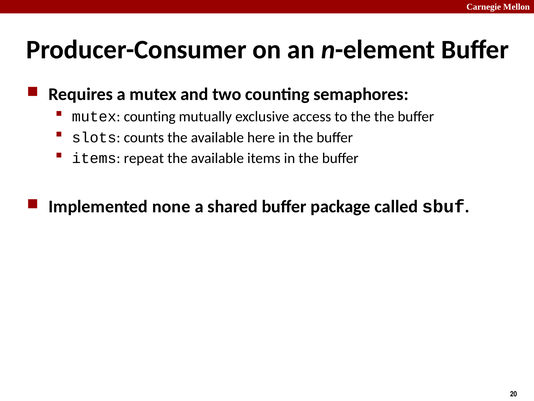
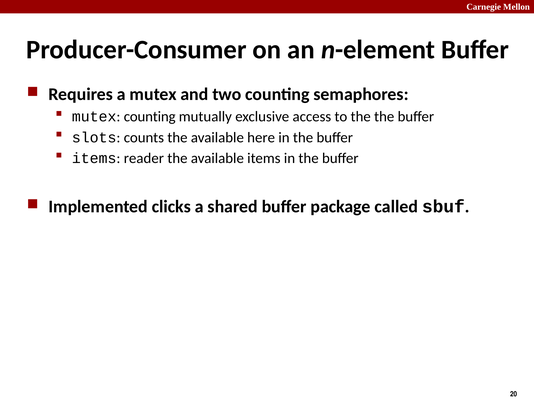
repeat: repeat -> reader
none: none -> clicks
